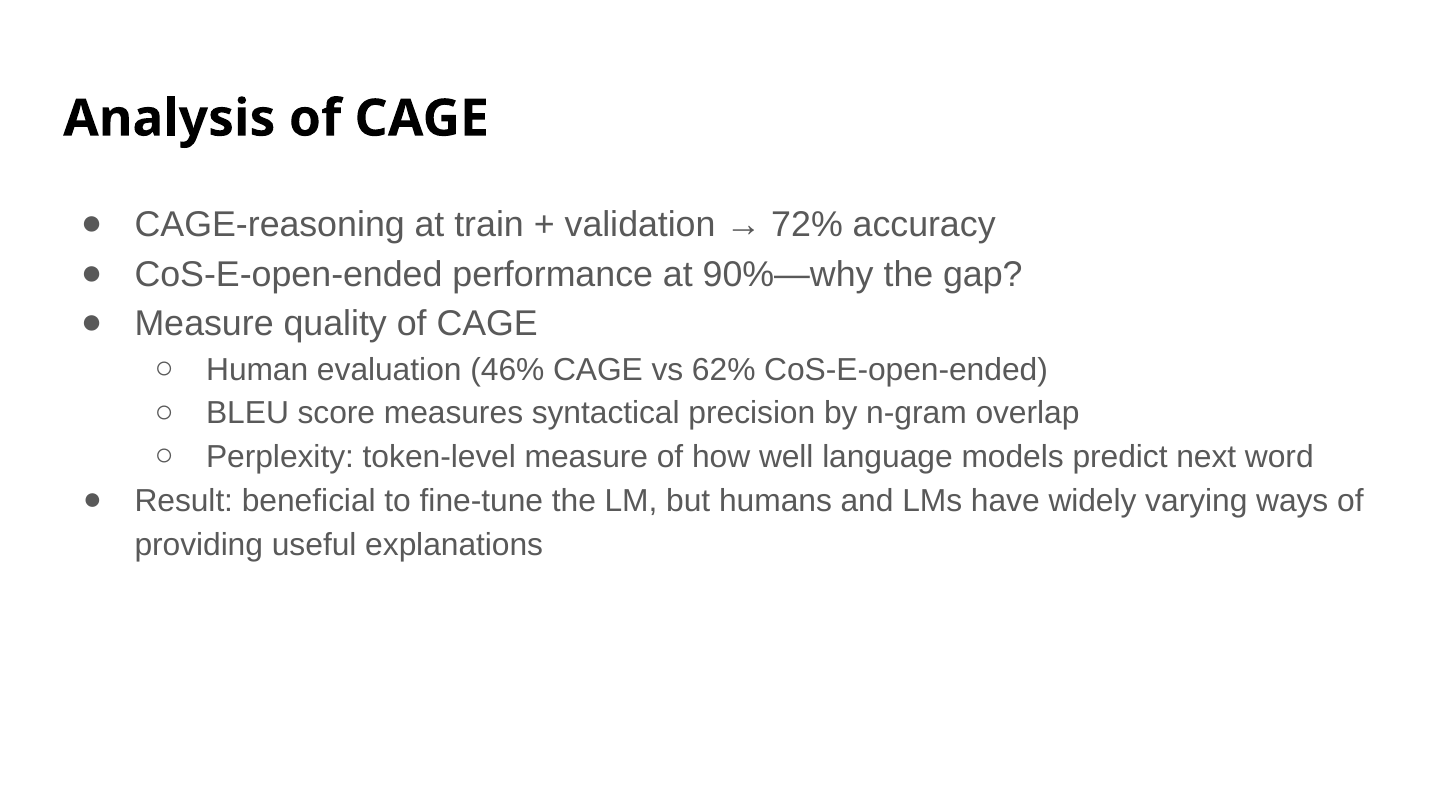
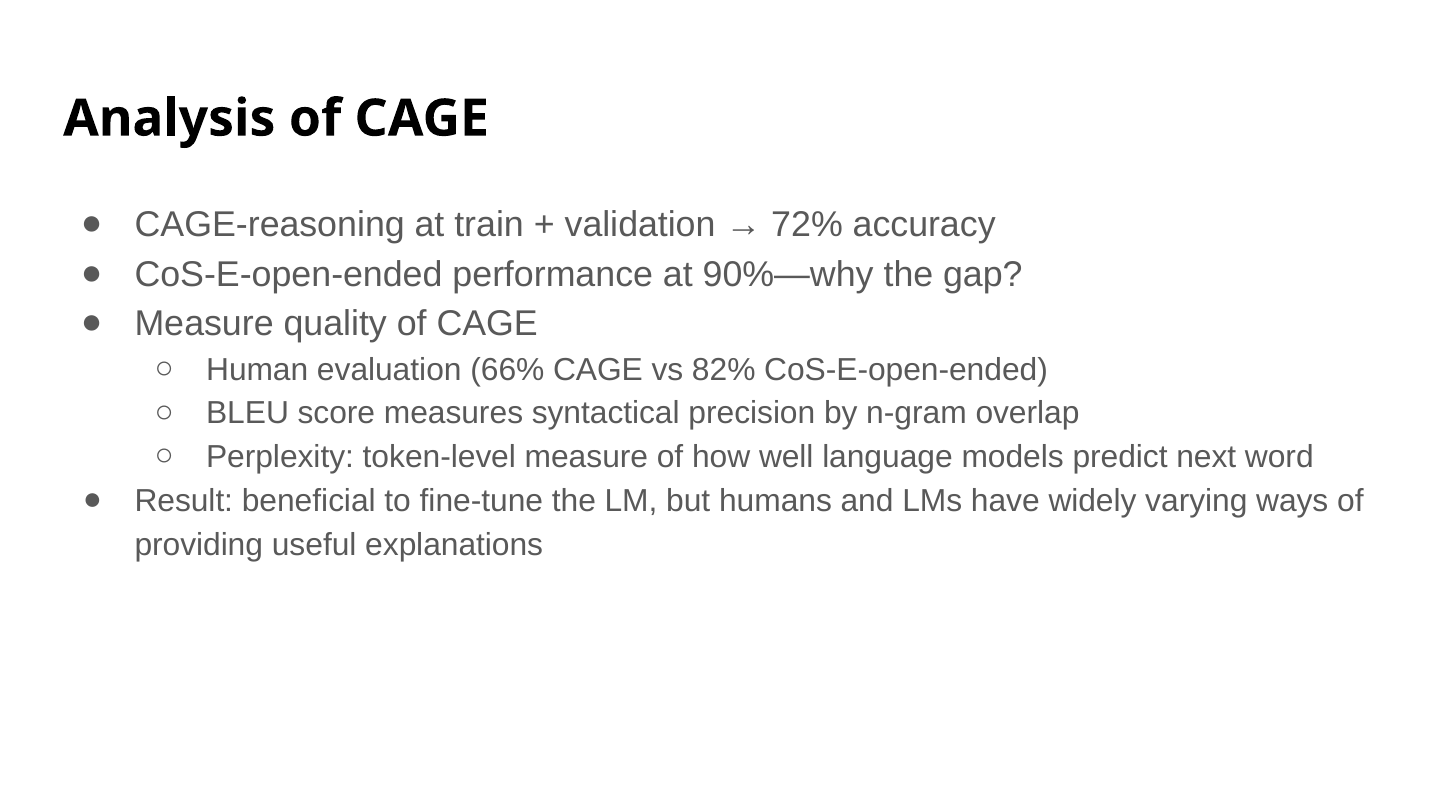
46%: 46% -> 66%
62%: 62% -> 82%
